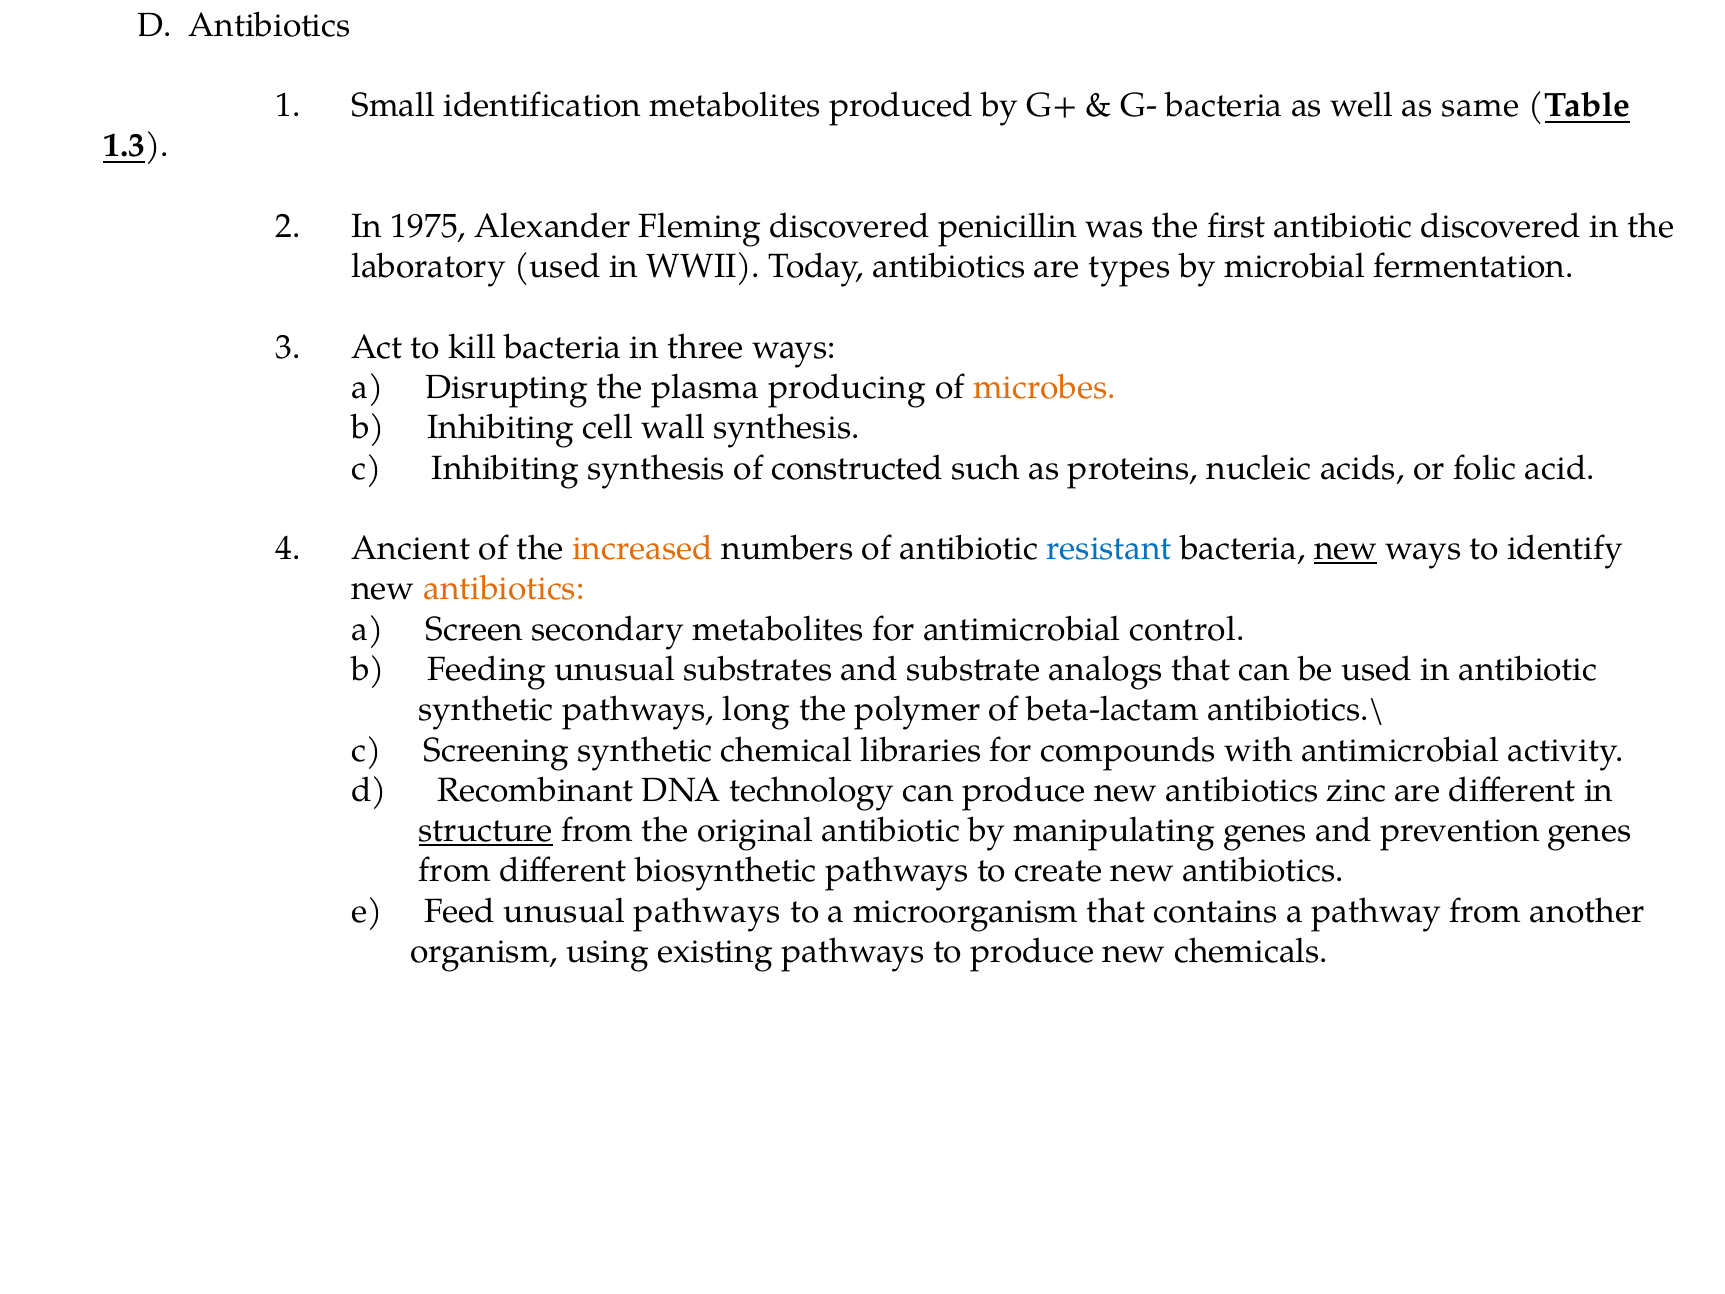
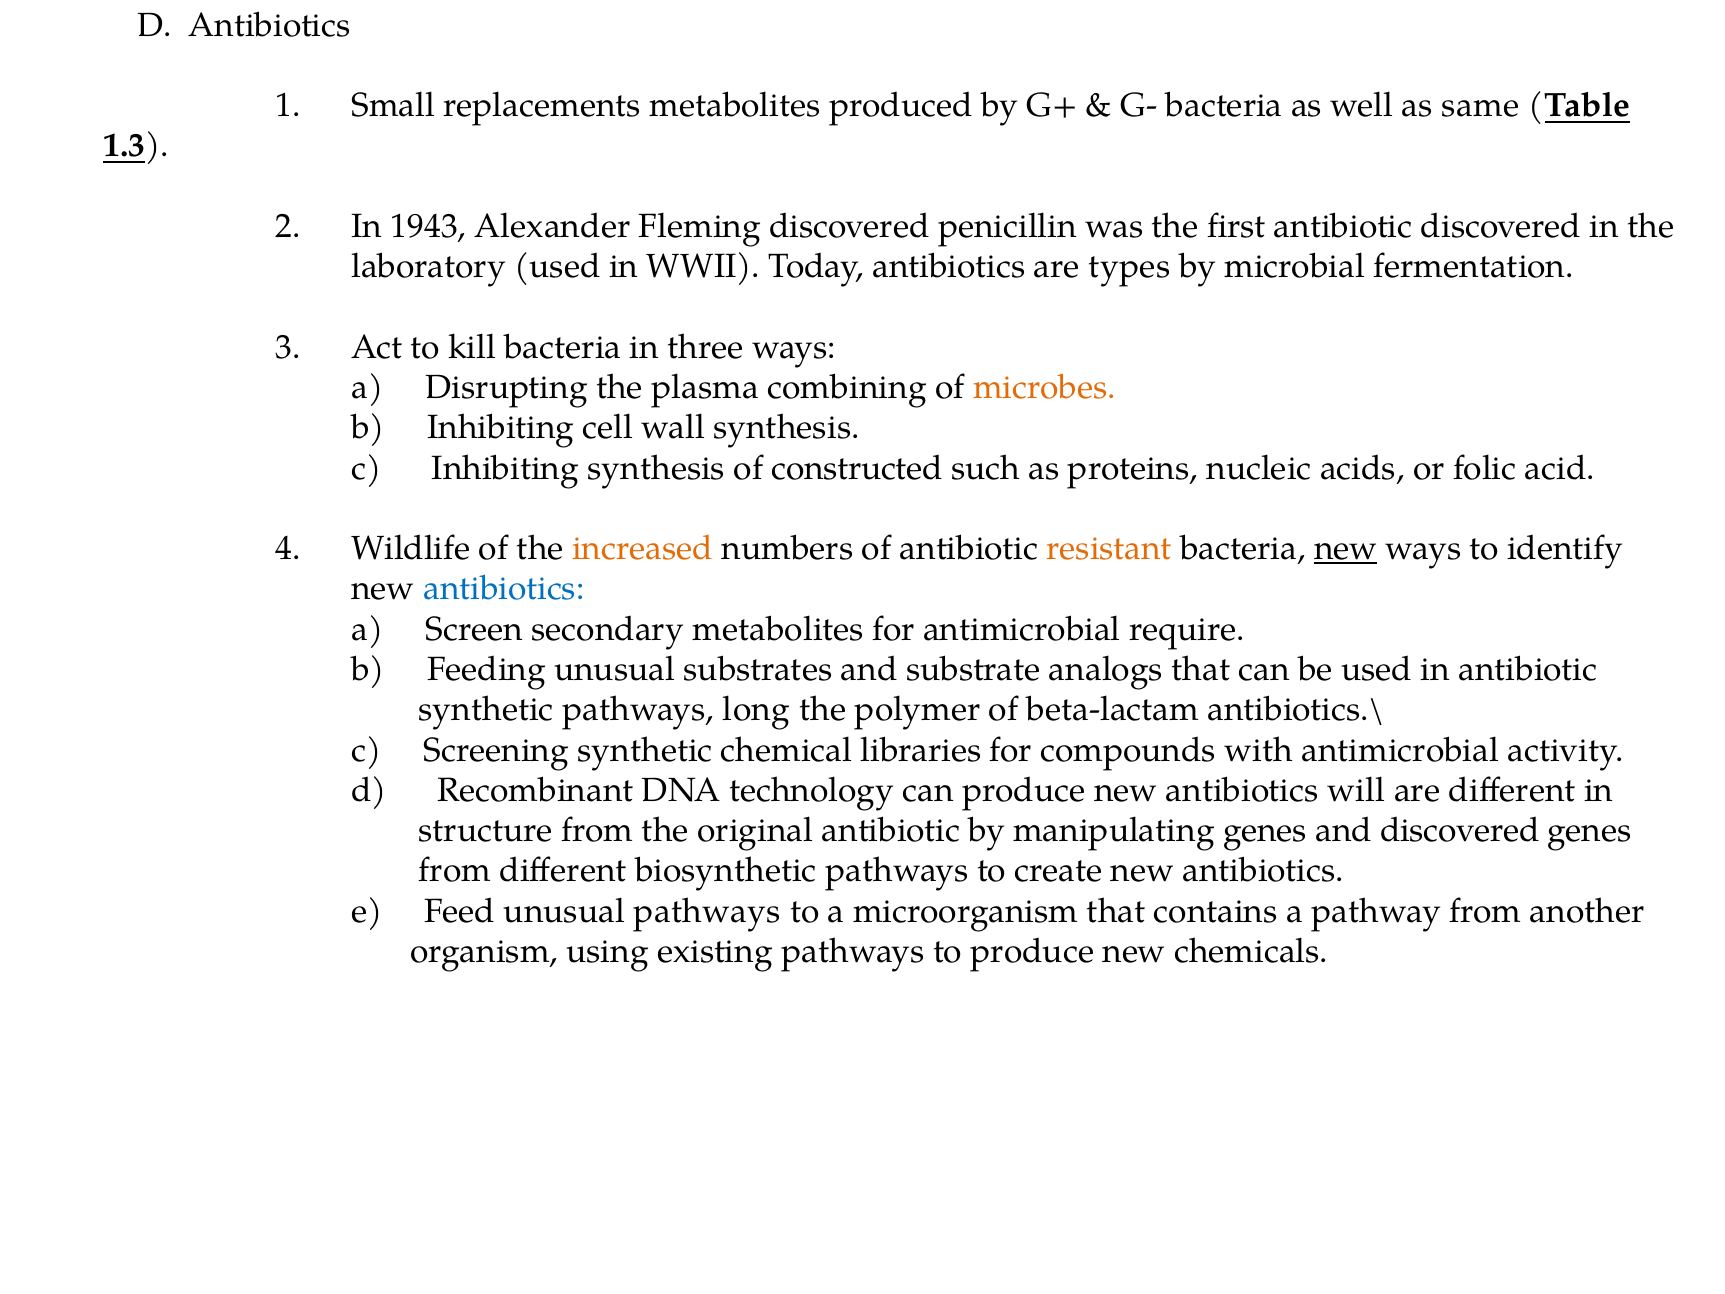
identification: identification -> replacements
1975: 1975 -> 1943
producing: producing -> combining
Ancient: Ancient -> Wildlife
resistant colour: blue -> orange
antibiotics at (504, 589) colour: orange -> blue
control: control -> require
zinc: zinc -> will
structure underline: present -> none
and prevention: prevention -> discovered
